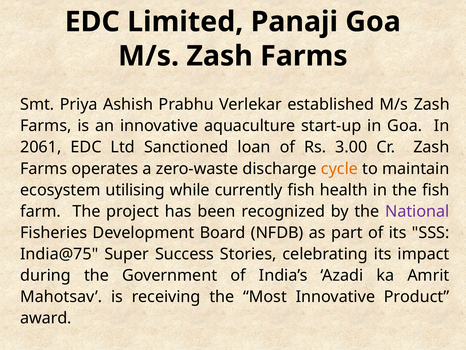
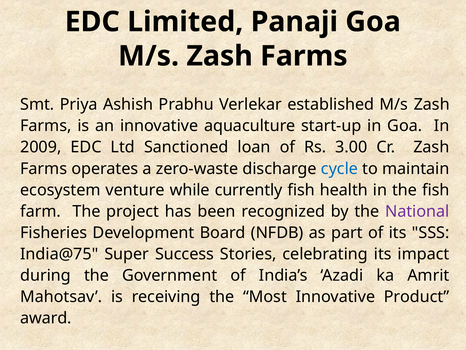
2061: 2061 -> 2009
cycle colour: orange -> blue
utilising: utilising -> venture
